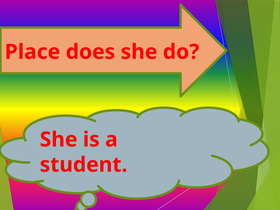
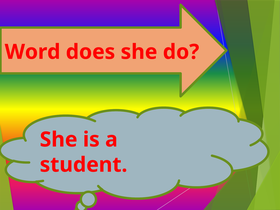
Place: Place -> Word
